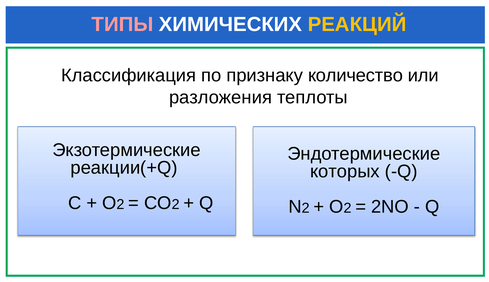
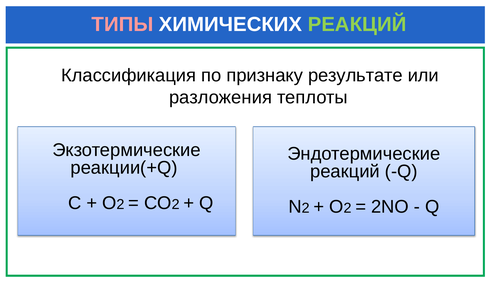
РЕАКЦИЙ at (357, 25) colour: yellow -> light green
количество: количество -> результате
которых at (345, 171): которых -> реакций
